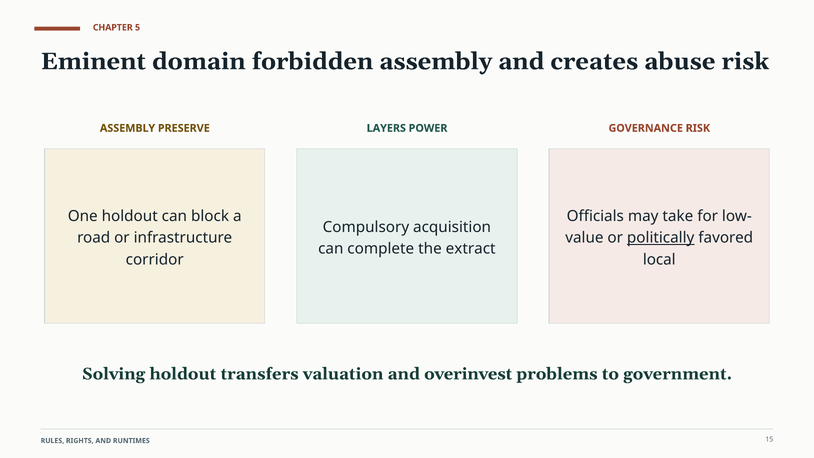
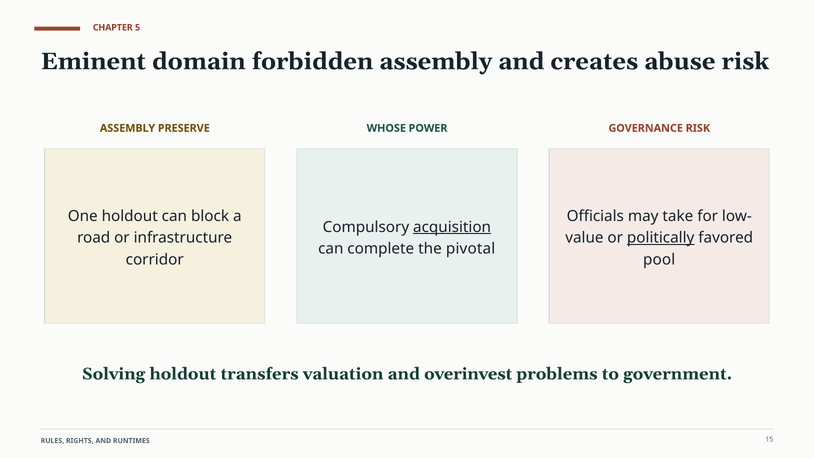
LAYERS: LAYERS -> WHOSE
acquisition underline: none -> present
extract: extract -> pivotal
local: local -> pool
